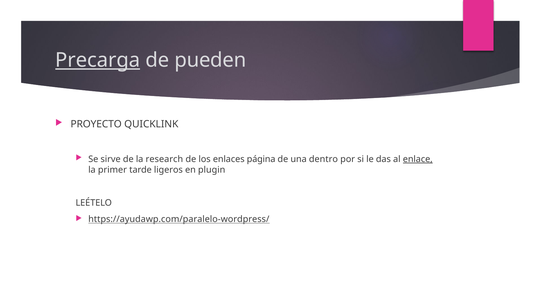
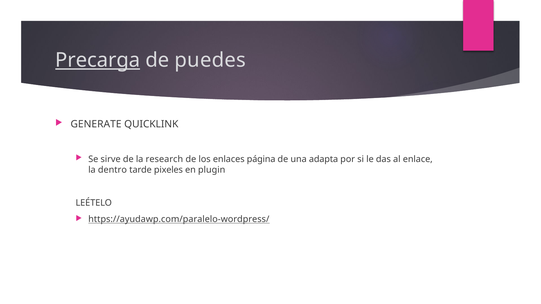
pueden: pueden -> puedes
PROYECTO: PROYECTO -> GENERATE
dentro: dentro -> adapta
enlace underline: present -> none
primer: primer -> dentro
ligeros: ligeros -> pixeles
